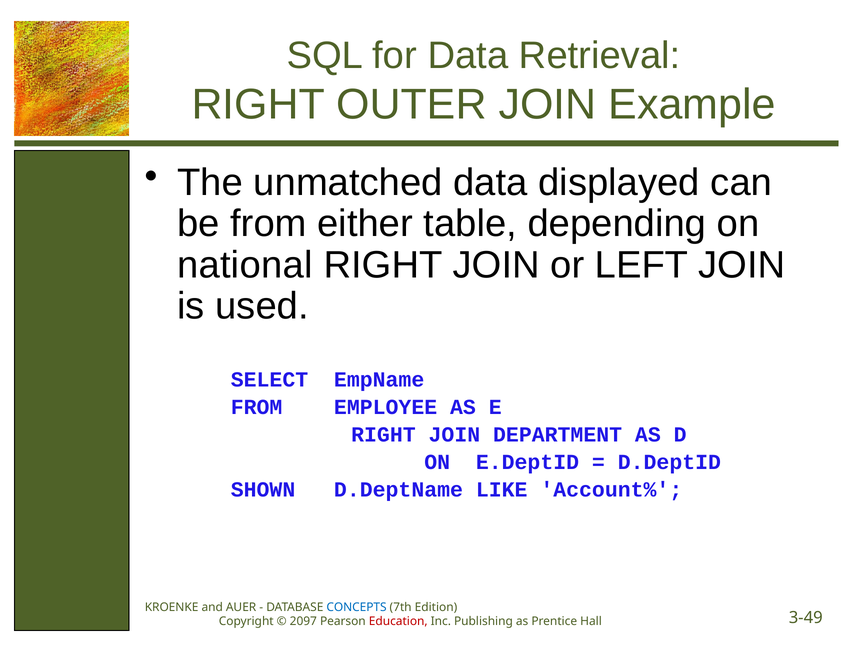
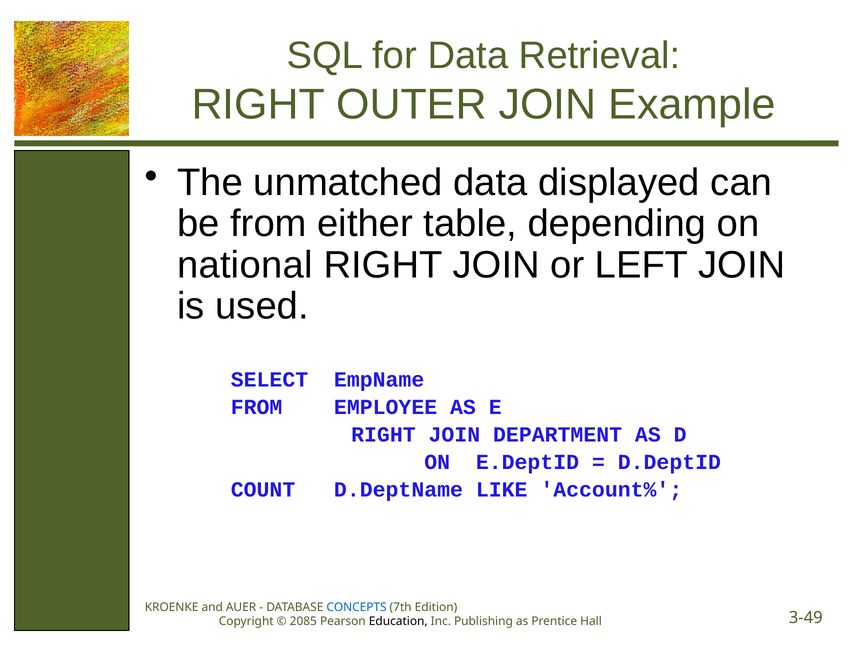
SHOWN: SHOWN -> COUNT
2097: 2097 -> 2085
Education colour: red -> black
